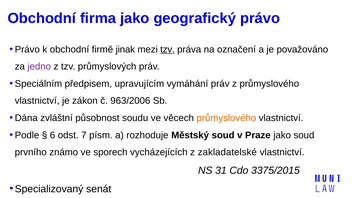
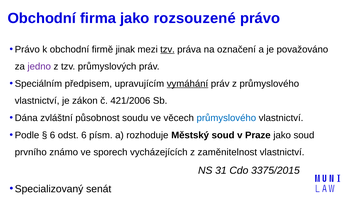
geografický: geografický -> rozsouzené
vymáhání underline: none -> present
963/2006: 963/2006 -> 421/2006
průmyslového at (226, 118) colour: orange -> blue
odst 7: 7 -> 6
zakladatelské: zakladatelské -> zaměnitelnost
